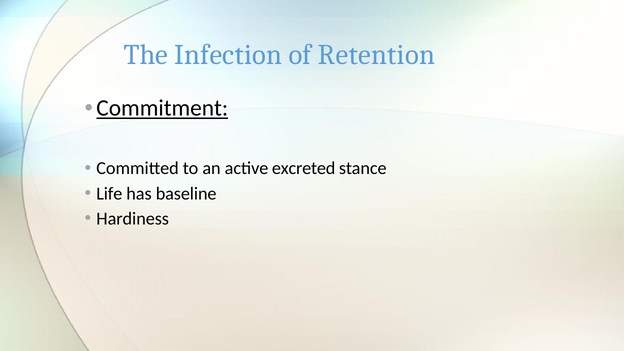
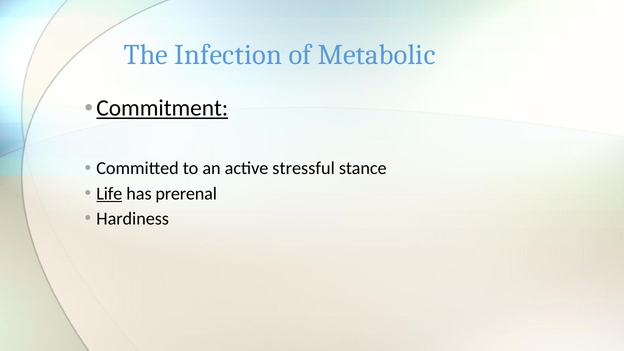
Retention: Retention -> Metabolic
excreted: excreted -> stressful
Life underline: none -> present
baseline: baseline -> prerenal
